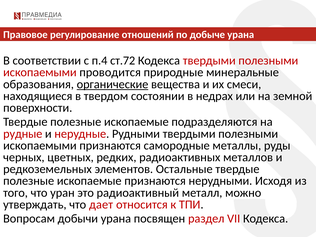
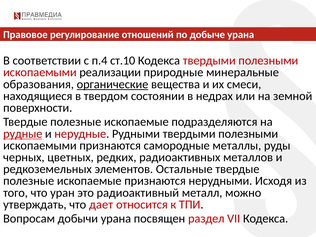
ст.72: ст.72 -> ст.10
проводится: проводится -> реализации
рудные underline: none -> present
